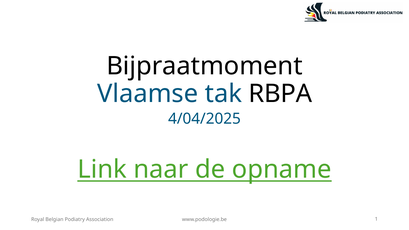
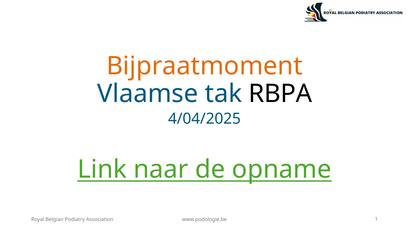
Bijpraatmoment colour: black -> orange
